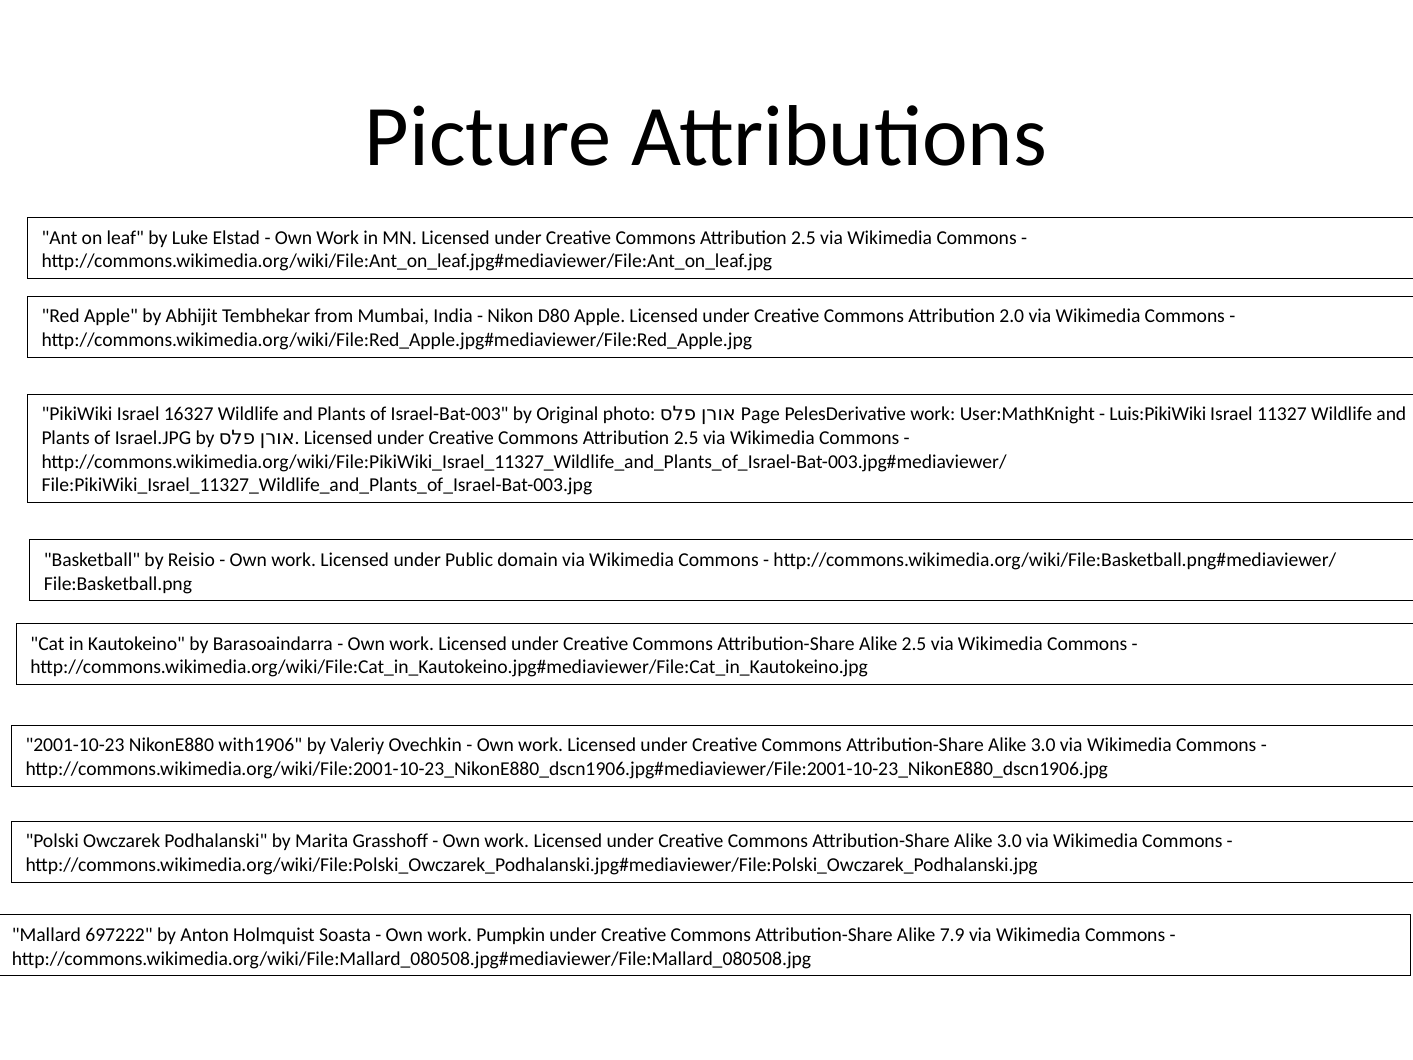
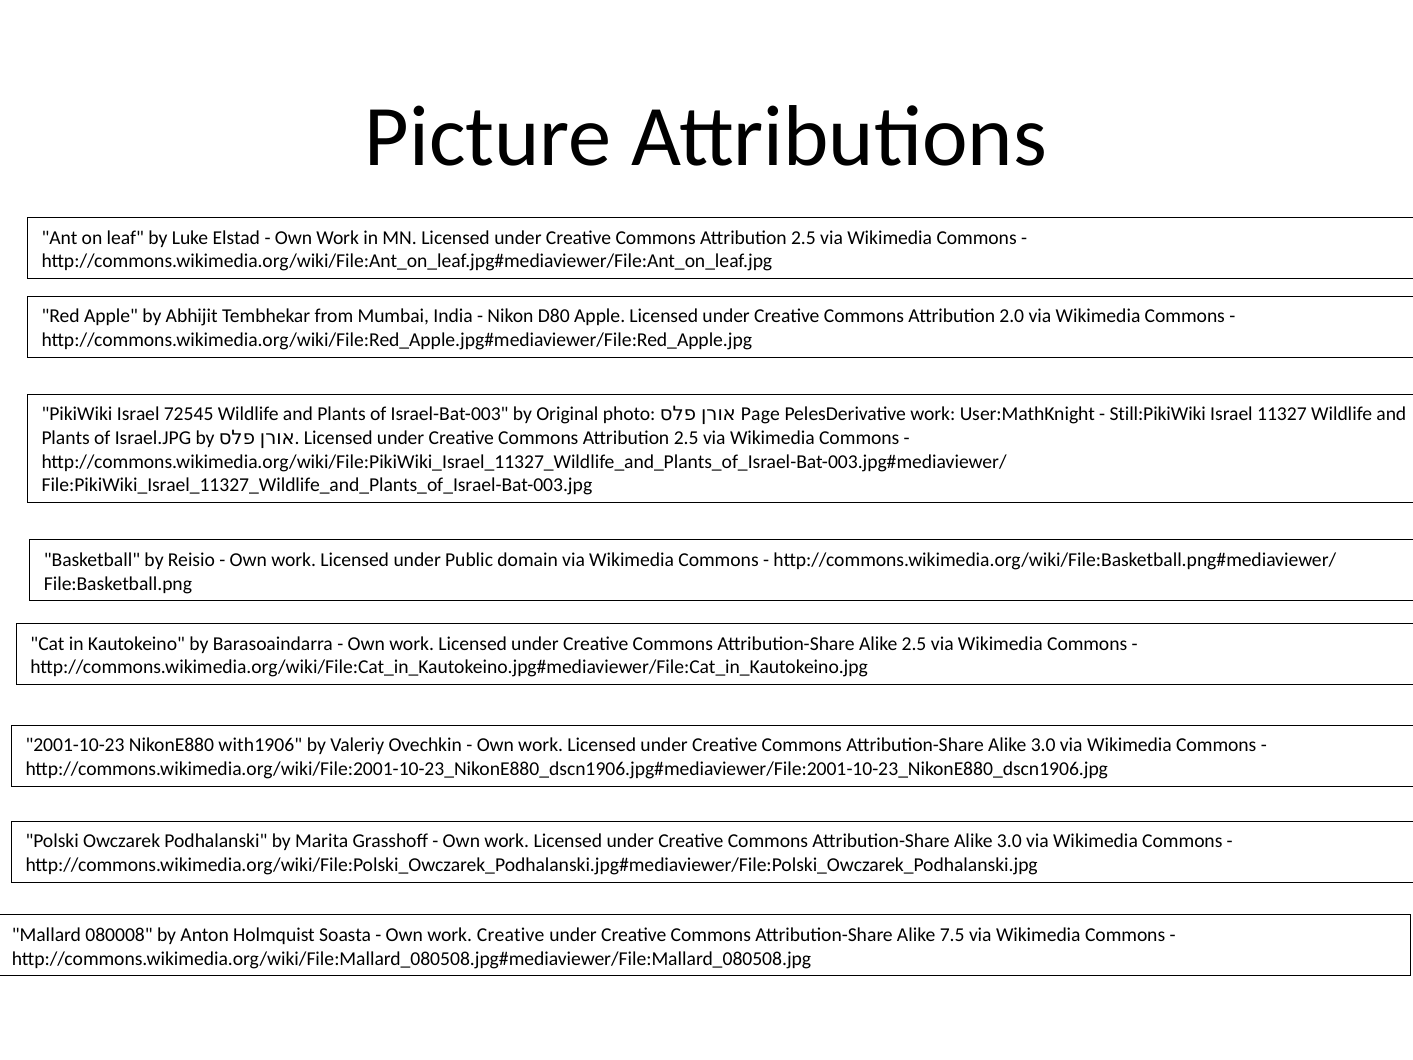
16327: 16327 -> 72545
Luis:PikiWiki: Luis:PikiWiki -> Still:PikiWiki
697222: 697222 -> 080008
work Pumpkin: Pumpkin -> Creative
7.9: 7.9 -> 7.5
